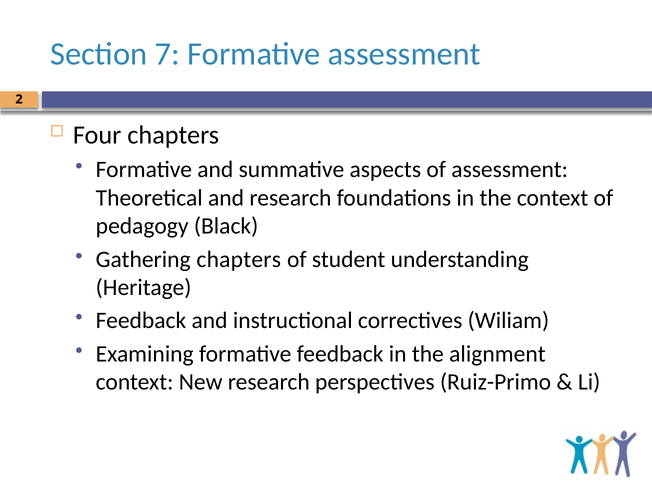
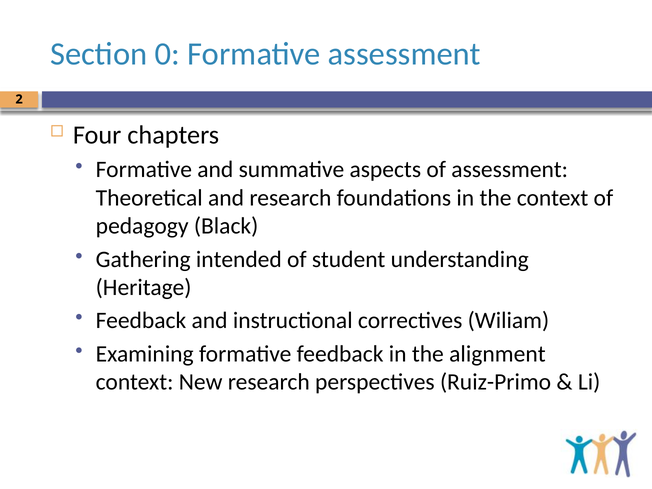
7: 7 -> 0
Gathering chapters: chapters -> intended
